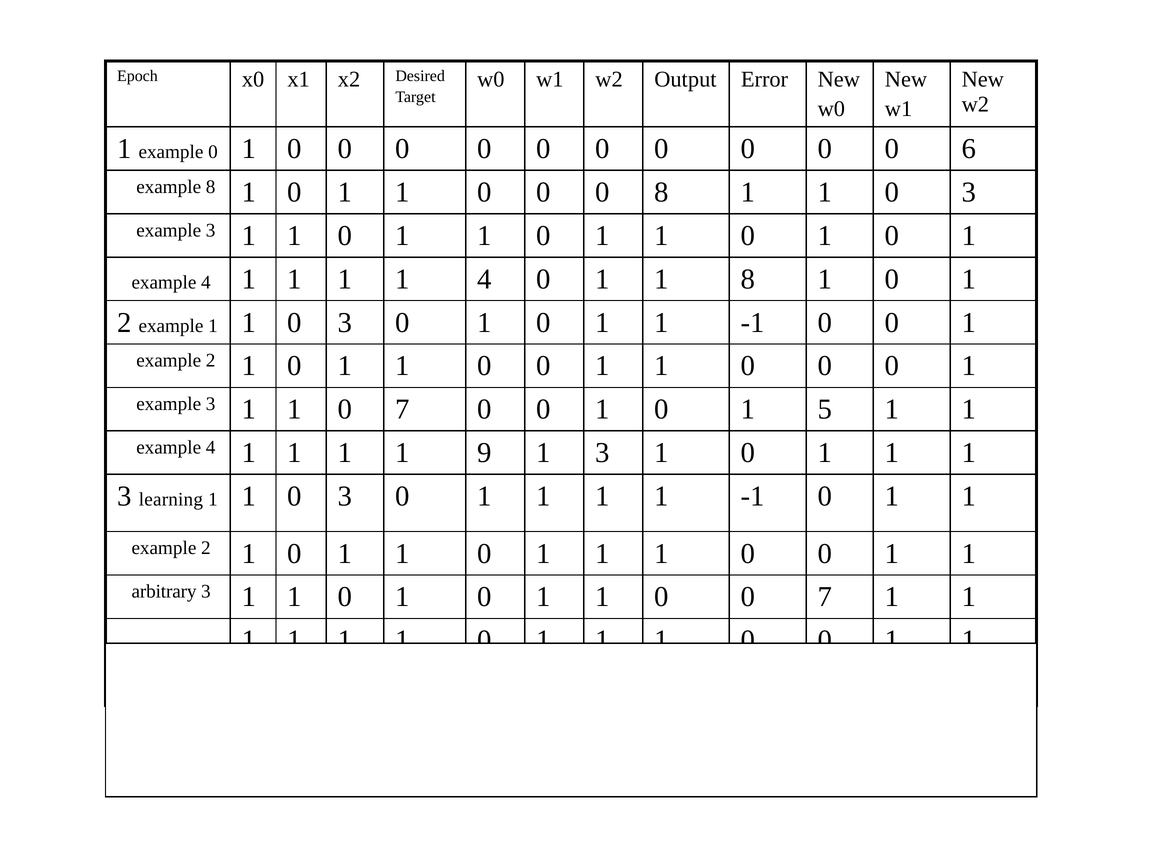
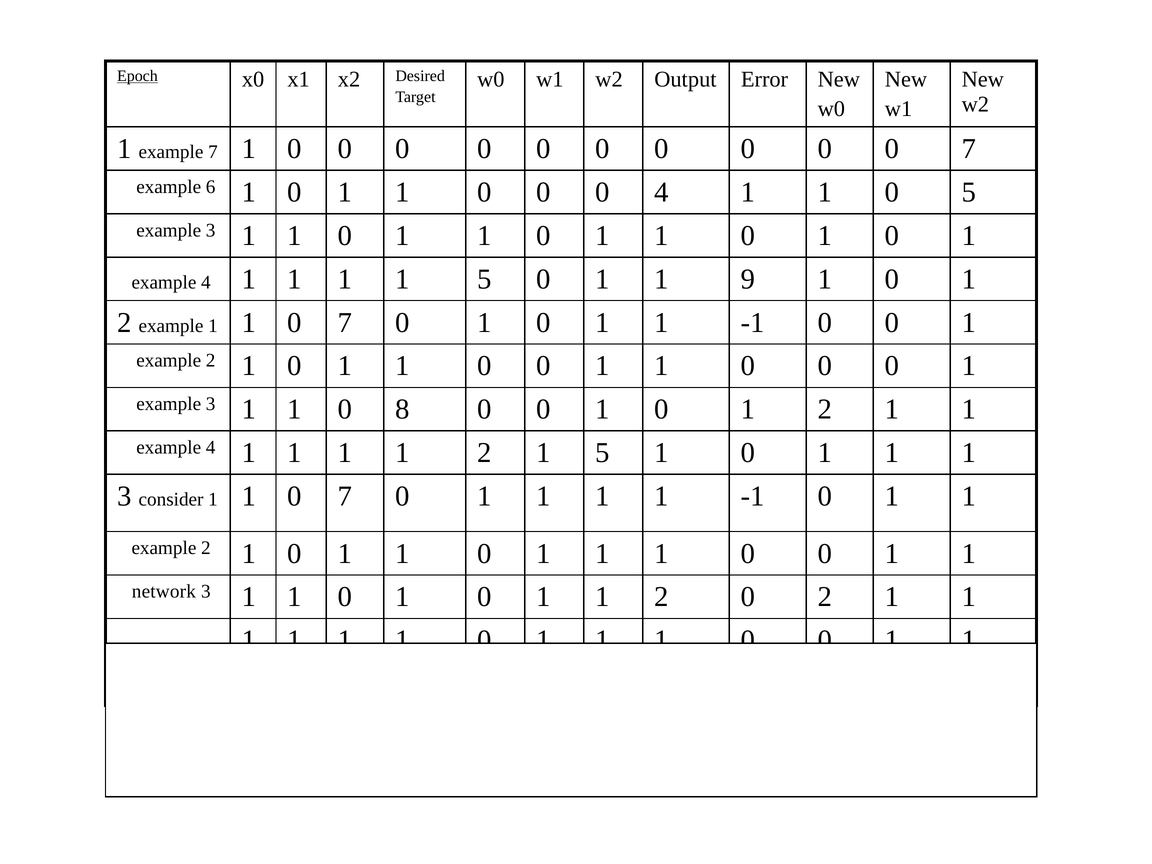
Epoch underline: none -> present
example 0: 0 -> 7
0 0 6: 6 -> 7
example 8: 8 -> 6
0 8: 8 -> 4
3 at (969, 192): 3 -> 5
1 1 1 4: 4 -> 5
1 8: 8 -> 9
3 at (345, 323): 3 -> 7
1 0 7: 7 -> 8
5 at (825, 409): 5 -> 2
1 1 1 9: 9 -> 2
3 at (603, 453): 3 -> 5
learning: learning -> consider
3 at (345, 496): 3 -> 7
arbitrary: arbitrary -> network
0 at (662, 597): 0 -> 2
7 at (825, 597): 7 -> 2
